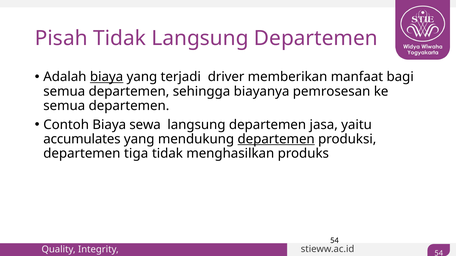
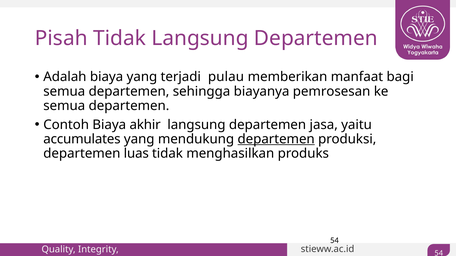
biaya at (107, 77) underline: present -> none
driver: driver -> pulau
sewa: sewa -> akhir
tiga: tiga -> luas
